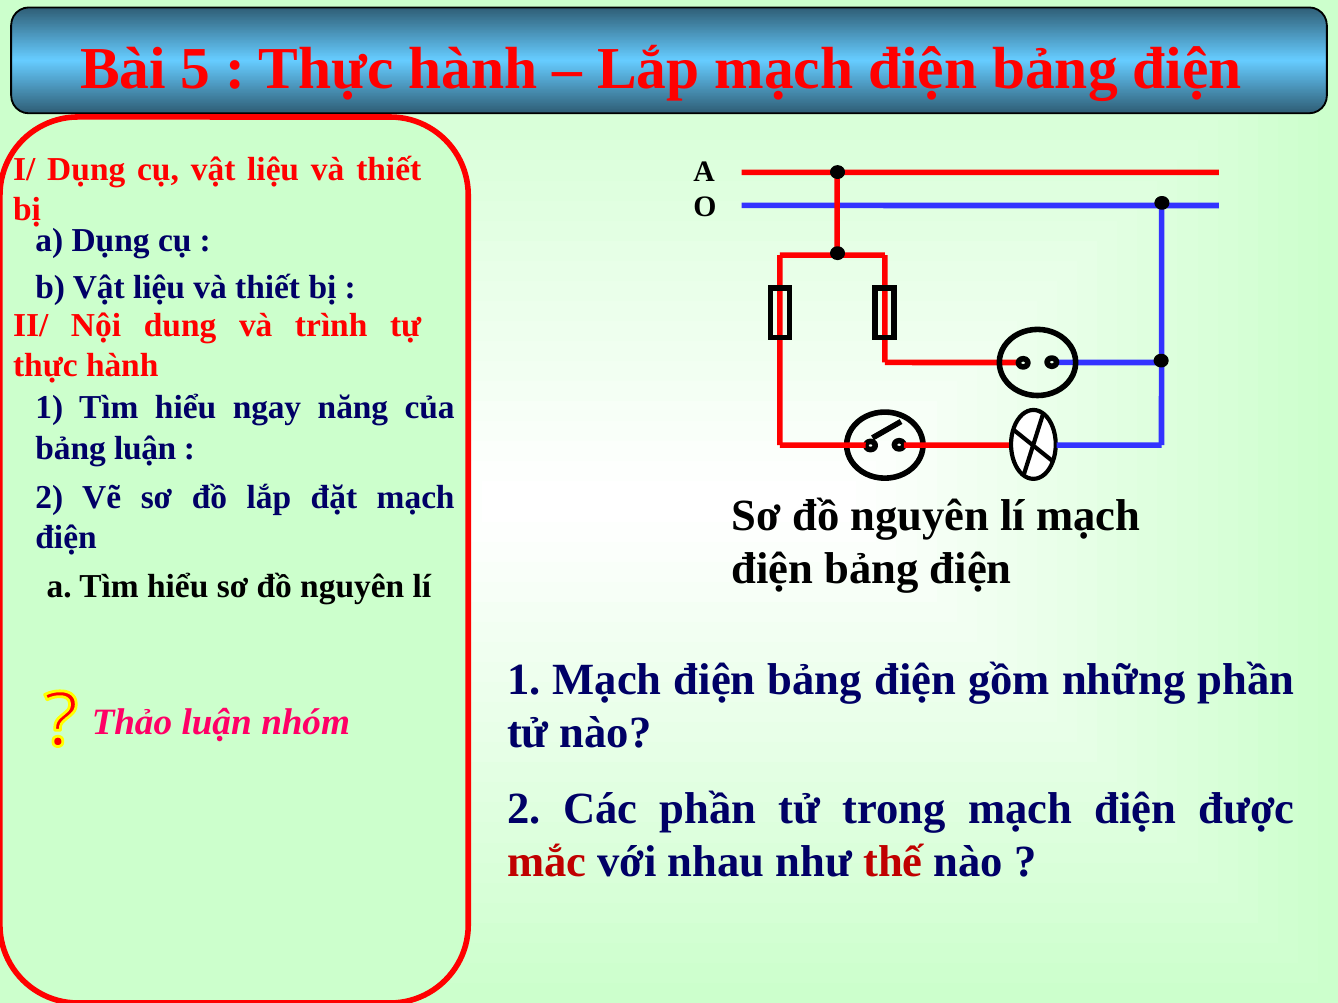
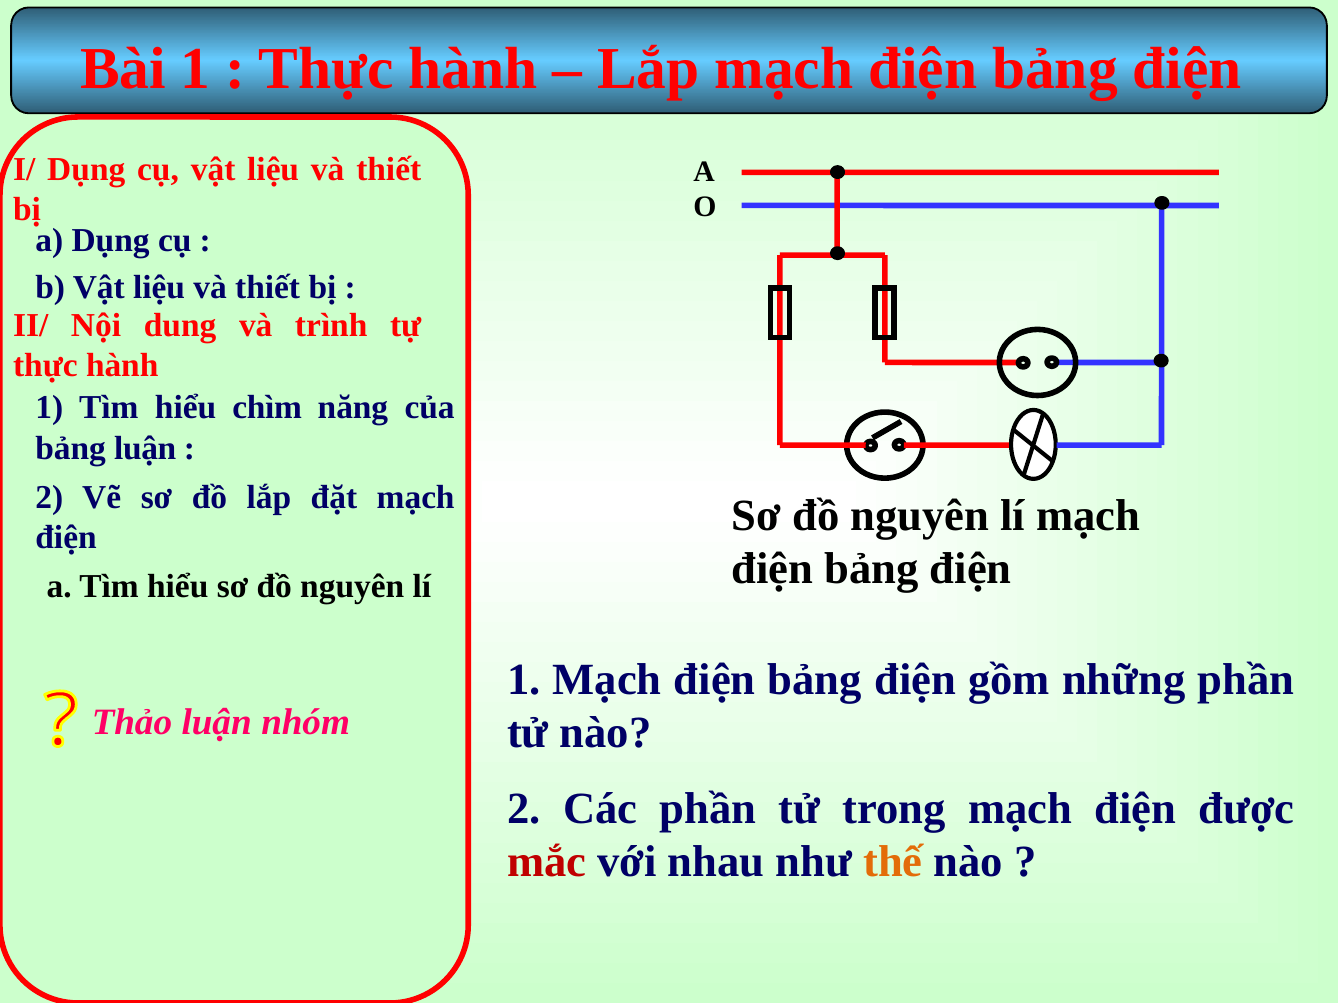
Bài 5: 5 -> 1
ngay: ngay -> chìm
thế colour: red -> orange
